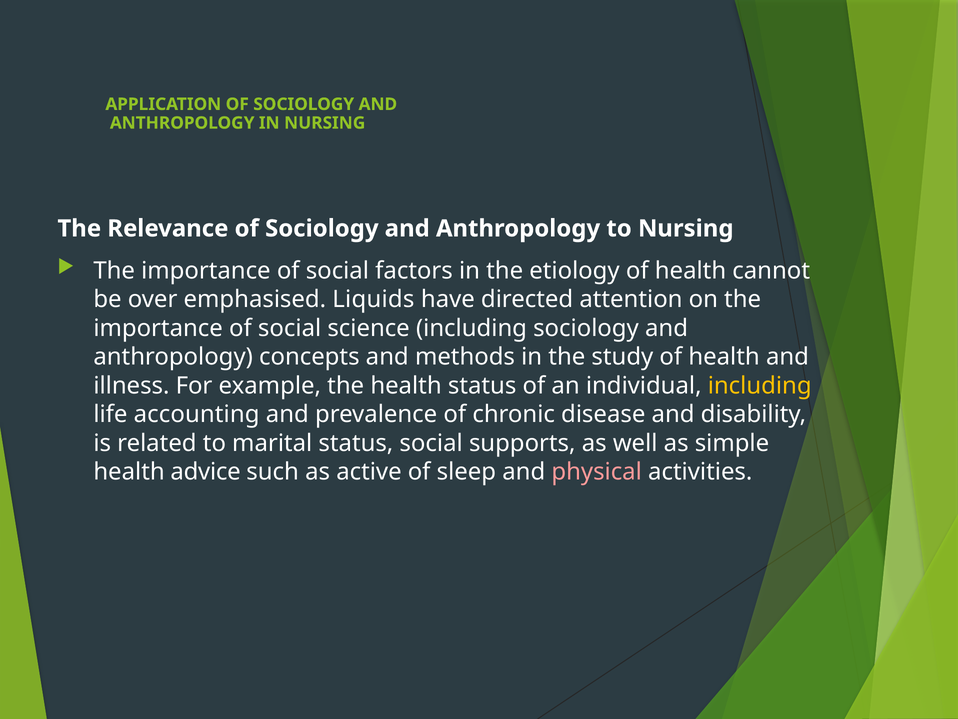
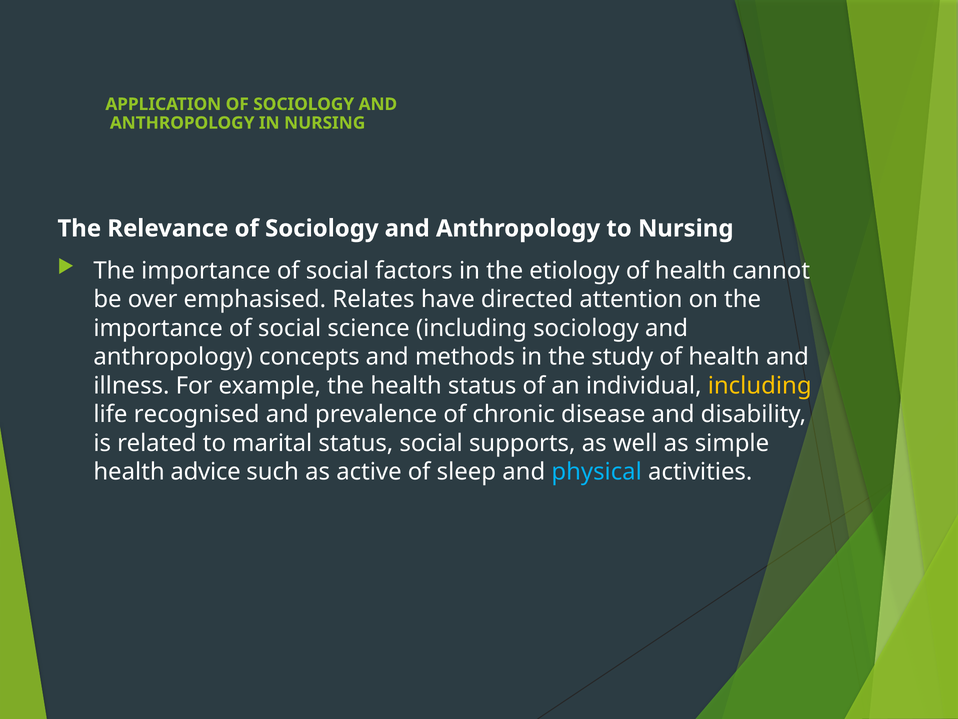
Liquids: Liquids -> Relates
accounting: accounting -> recognised
physical colour: pink -> light blue
